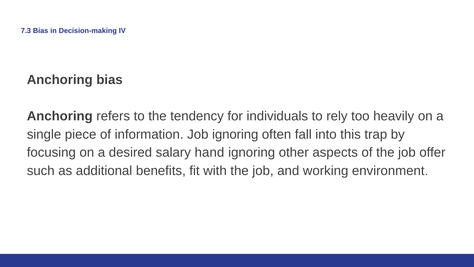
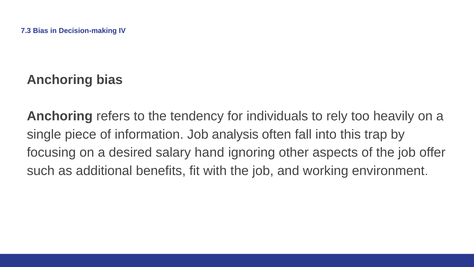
Job ignoring: ignoring -> analysis
